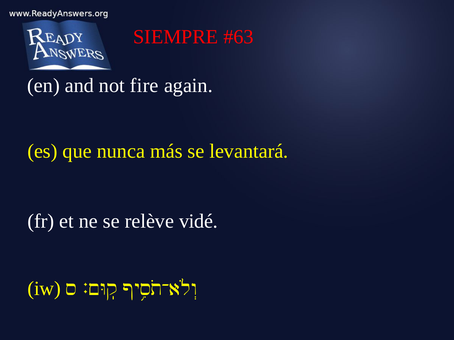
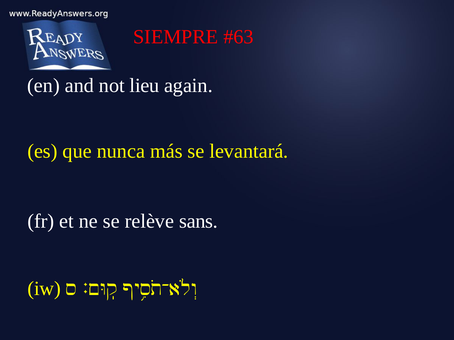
fire: fire -> lieu
vidé: vidé -> sans
